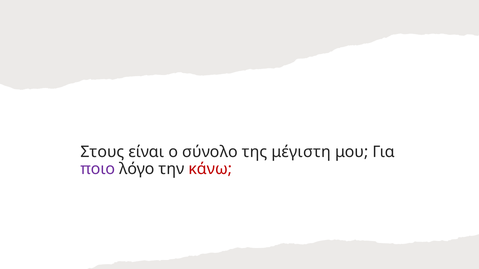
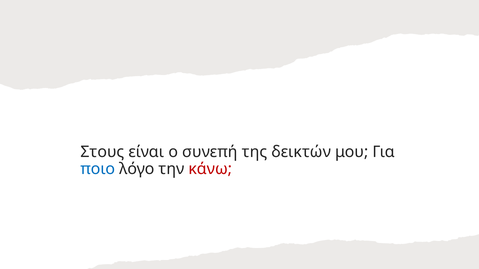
σύνολο: σύνολο -> συνεπή
μέγιστη: μέγιστη -> δεικτών
ποιο colour: purple -> blue
